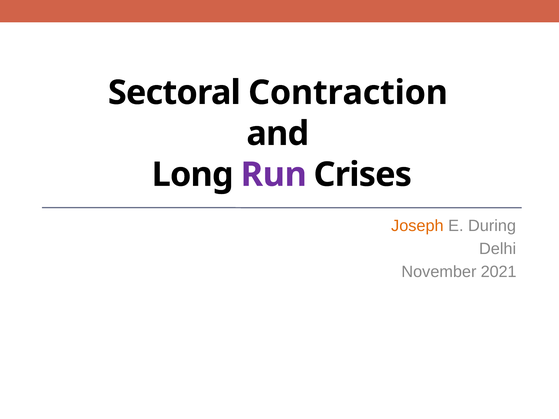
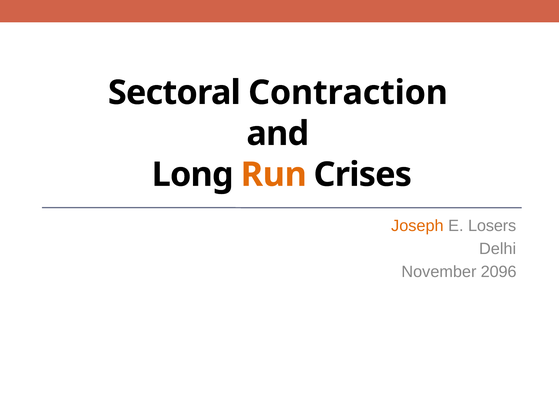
Run colour: purple -> orange
During: During -> Losers
2021: 2021 -> 2096
